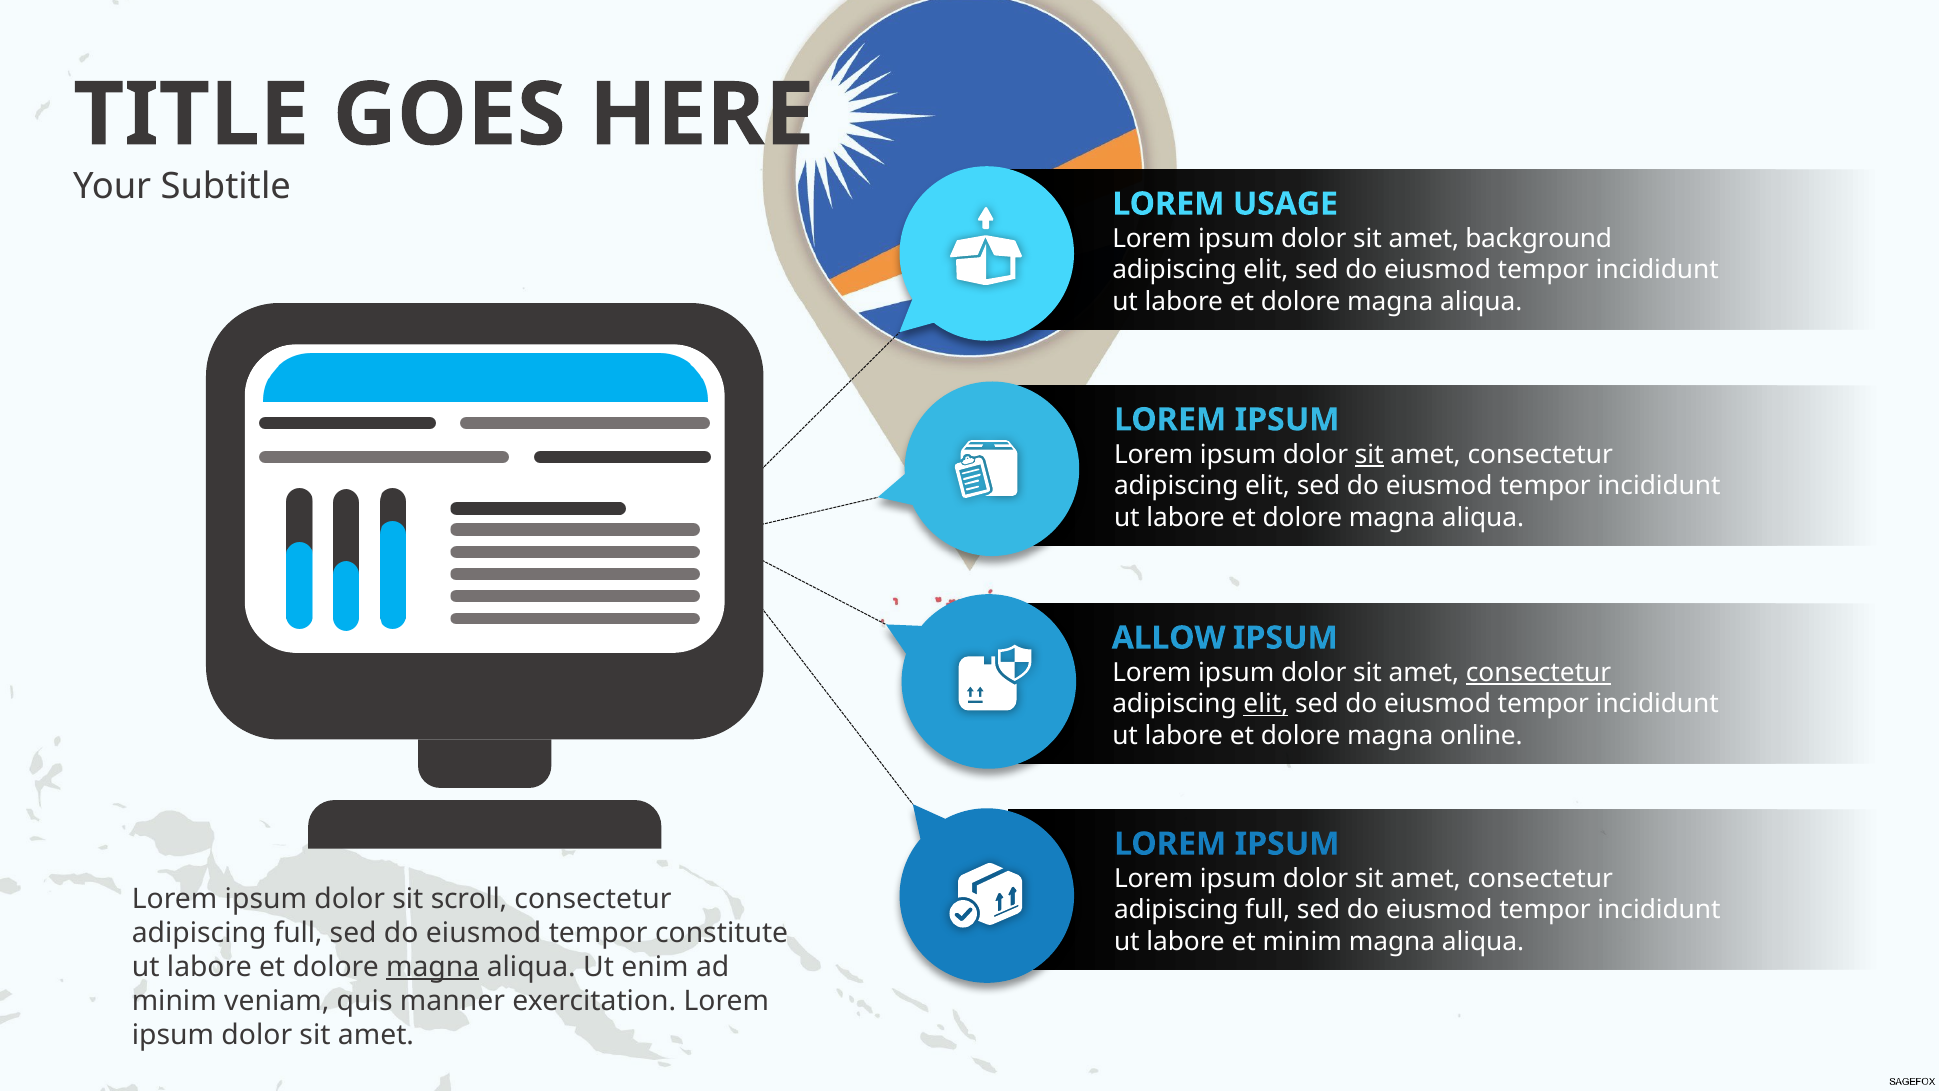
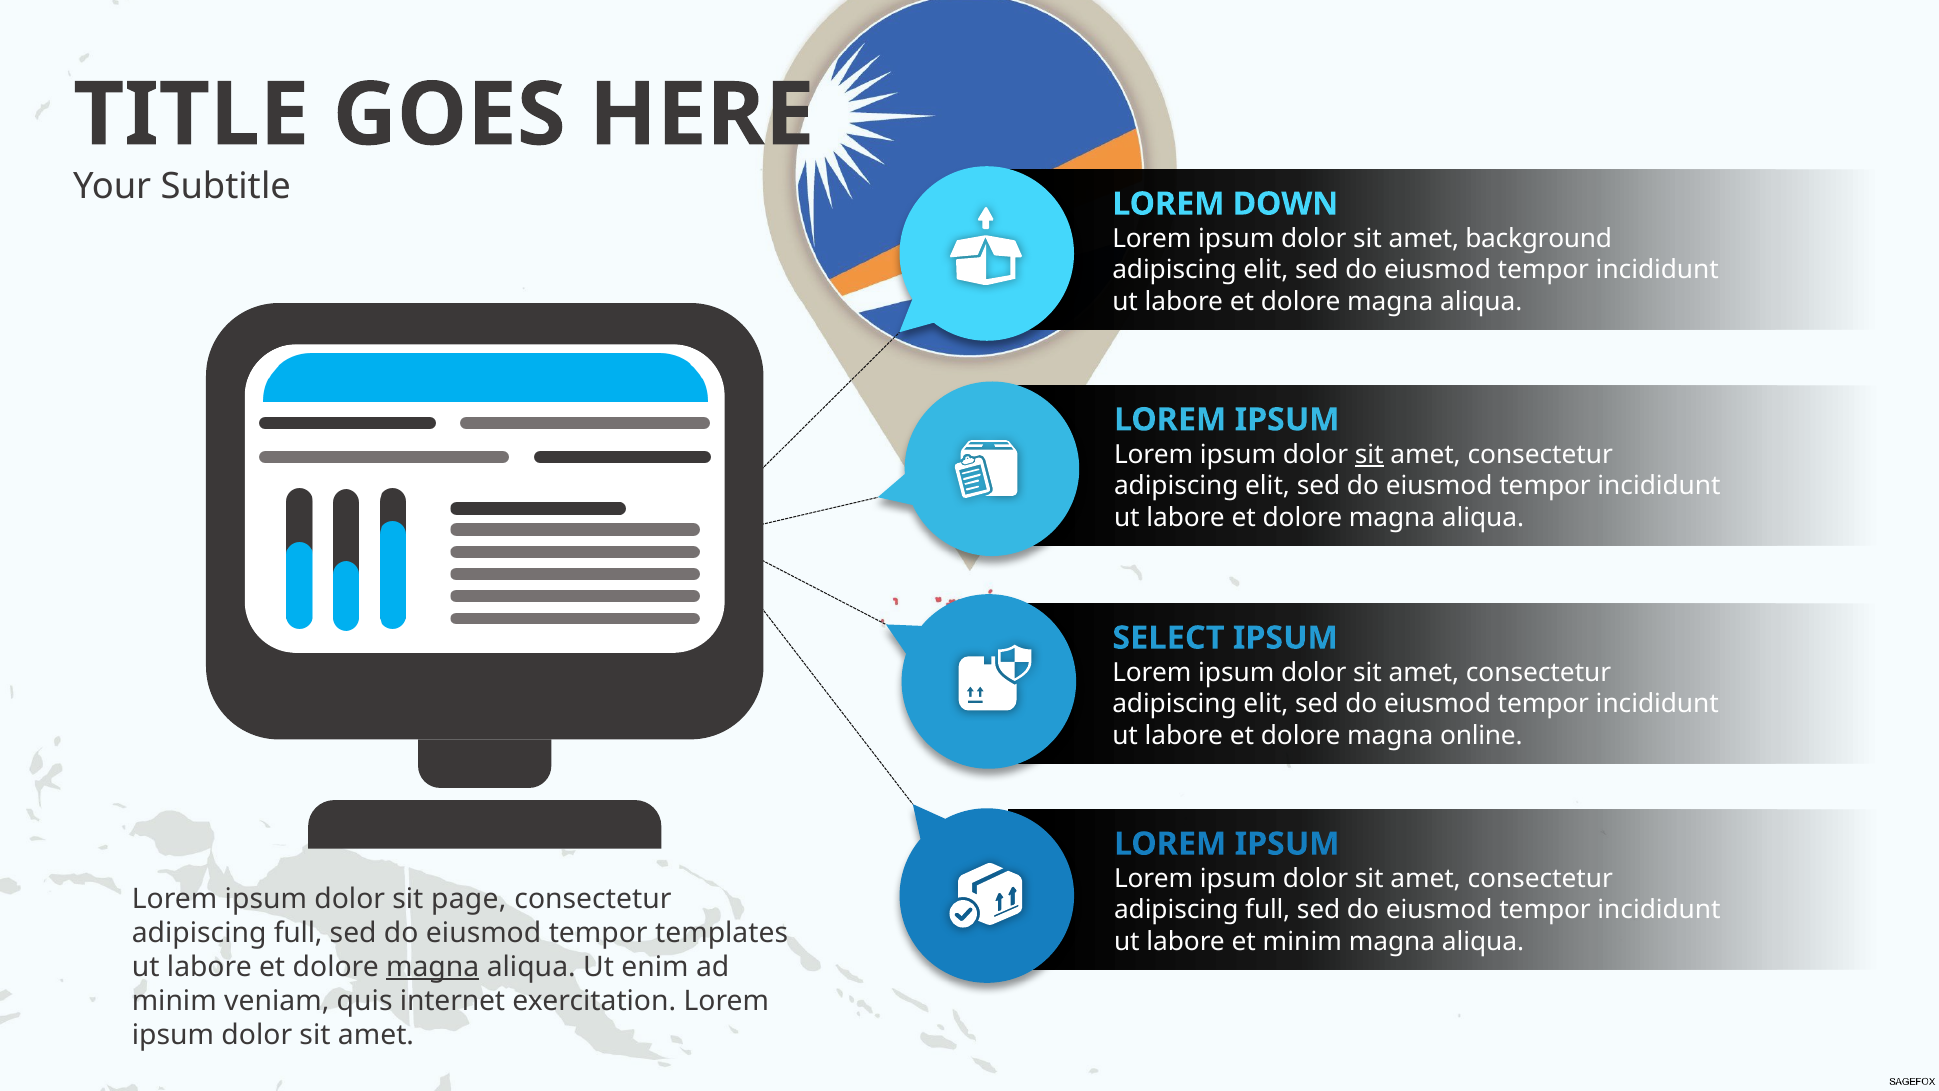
USAGE: USAGE -> DOWN
ALLOW: ALLOW -> SELECT
consectetur at (1539, 672) underline: present -> none
elit at (1266, 704) underline: present -> none
scroll: scroll -> page
constitute: constitute -> templates
manner: manner -> internet
